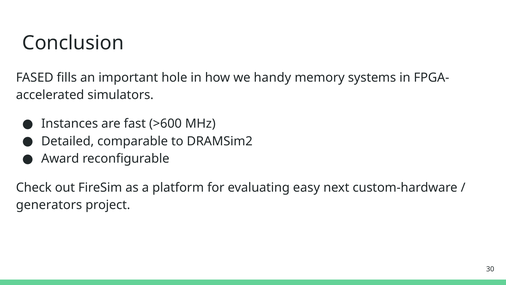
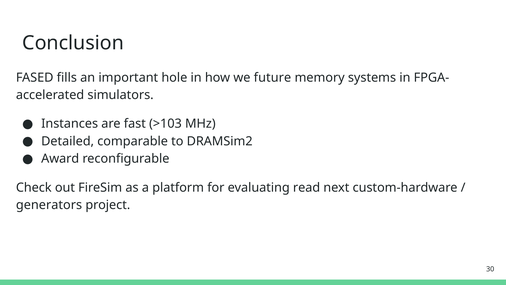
handy: handy -> future
>600: >600 -> >103
easy: easy -> read
